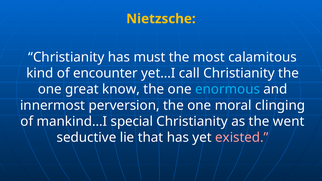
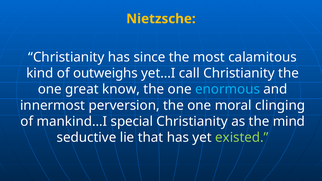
must: must -> since
encounter: encounter -> outweighs
went: went -> mind
existed colour: pink -> light green
